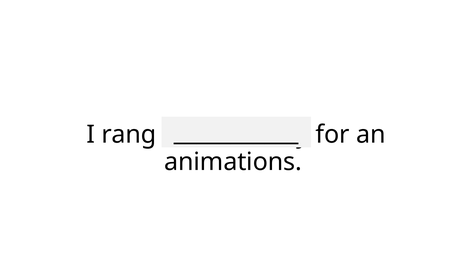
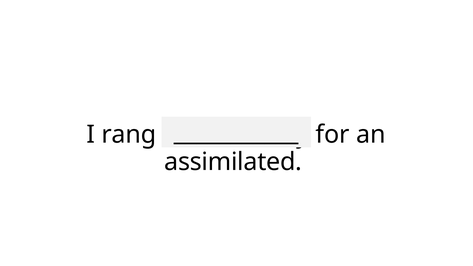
animations: animations -> assimilated
